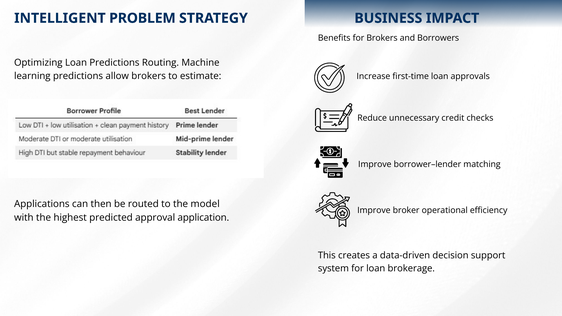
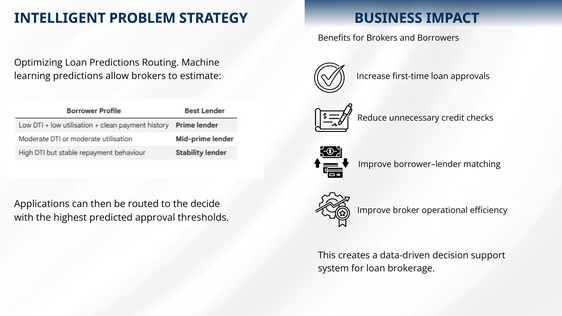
model: model -> decide
application: application -> thresholds
